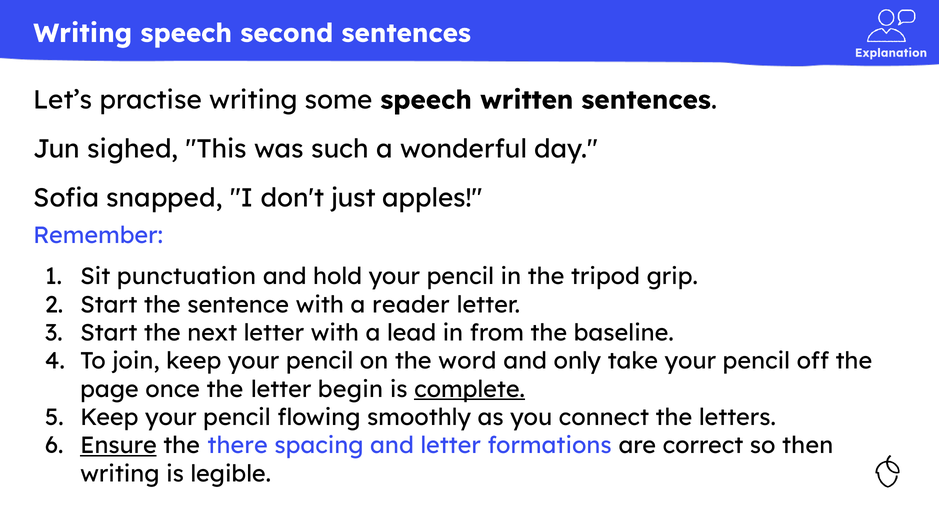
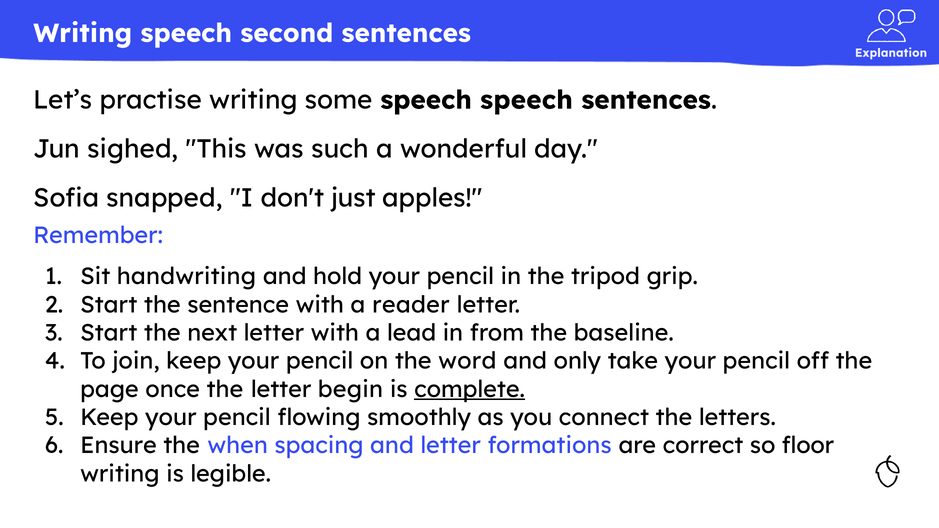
speech written: written -> speech
punctuation: punctuation -> handwriting
Ensure underline: present -> none
there: there -> when
then: then -> floor
